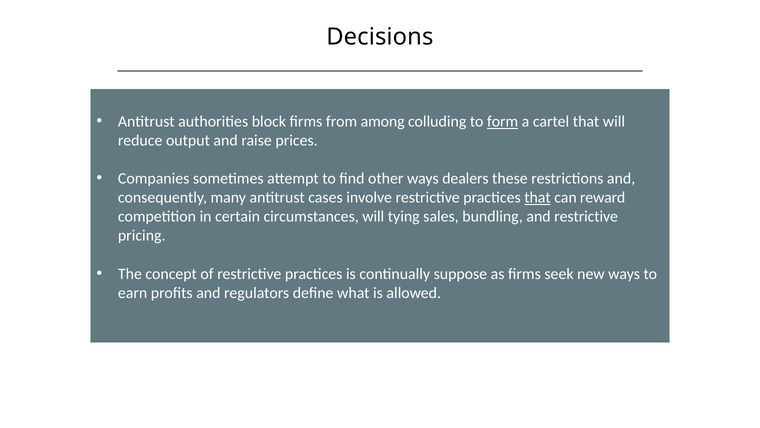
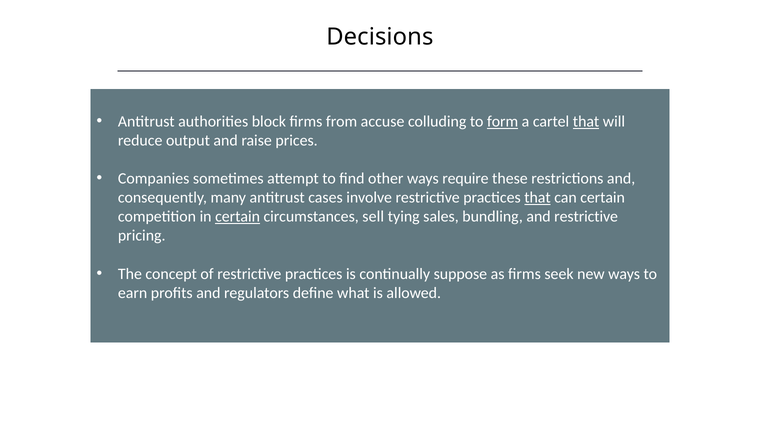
among: among -> accuse
that at (586, 121) underline: none -> present
dealers: dealers -> require
can reward: reward -> certain
certain at (238, 216) underline: none -> present
circumstances will: will -> sell
